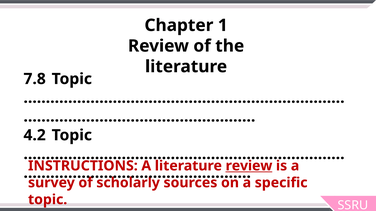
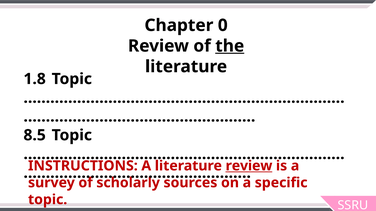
1: 1 -> 0
the underline: none -> present
7.8: 7.8 -> 1.8
4.2: 4.2 -> 8.5
